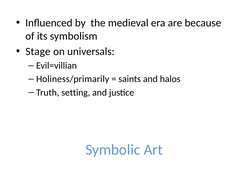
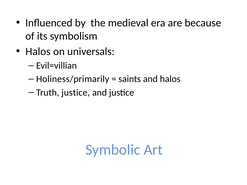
Stage at (38, 51): Stage -> Halos
Truth setting: setting -> justice
